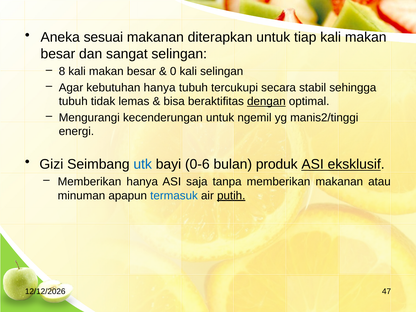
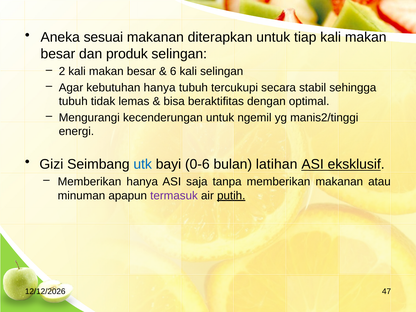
sangat: sangat -> produk
8: 8 -> 2
0: 0 -> 6
dengan underline: present -> none
produk: produk -> latihan
termasuk colour: blue -> purple
